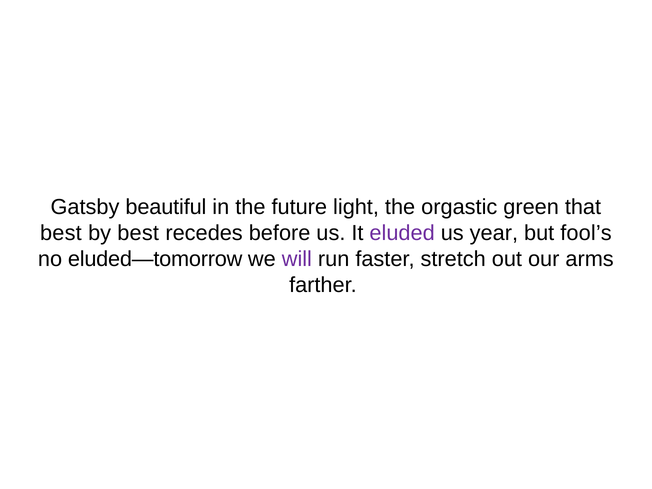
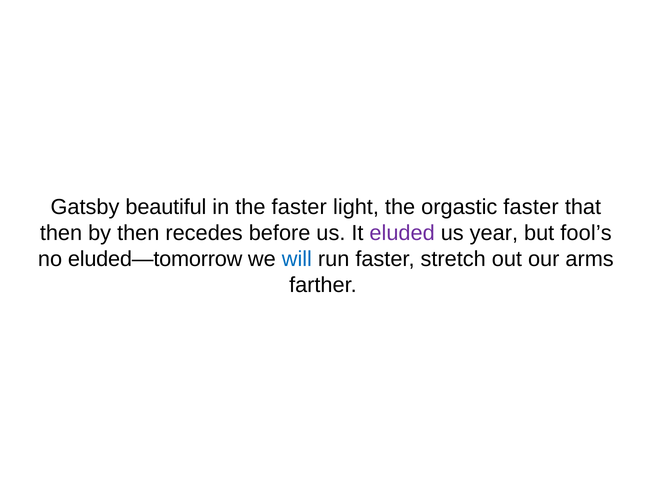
the future: future -> faster
orgastic green: green -> faster
best at (61, 233): best -> then
by best: best -> then
will colour: purple -> blue
